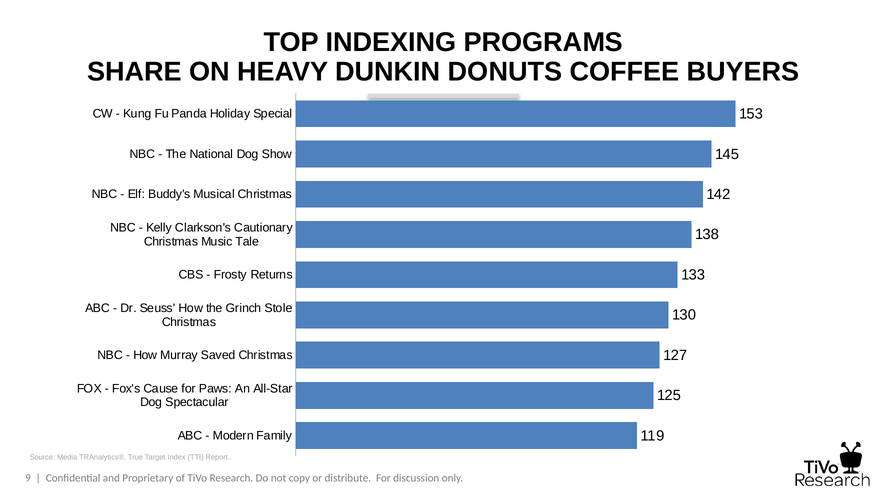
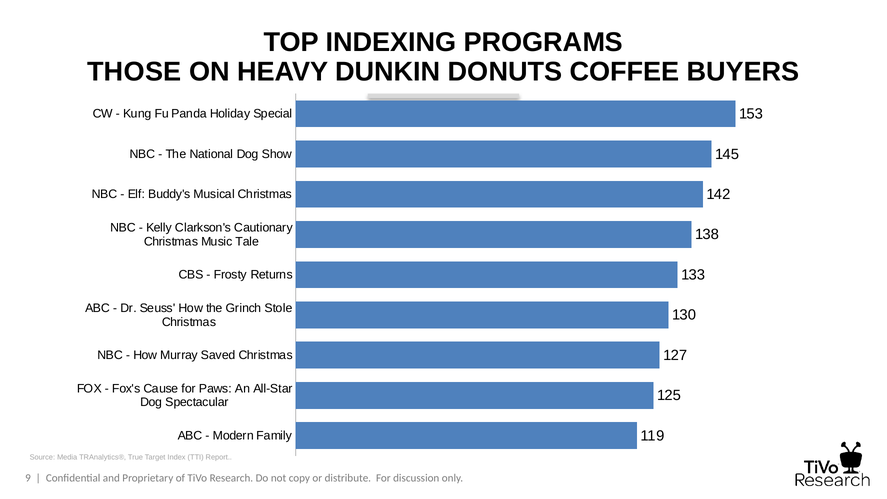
SHARE: SHARE -> THOSE
